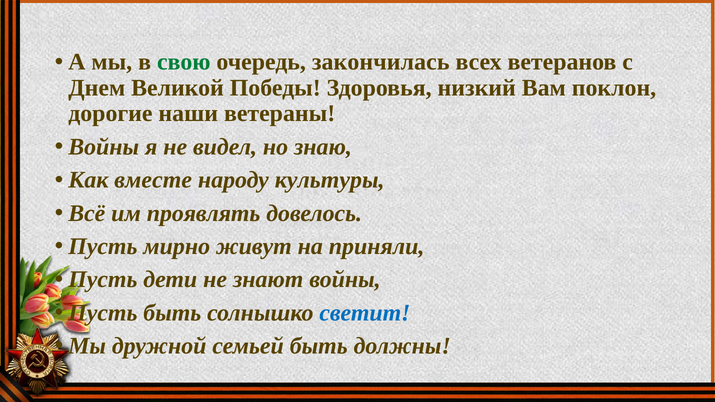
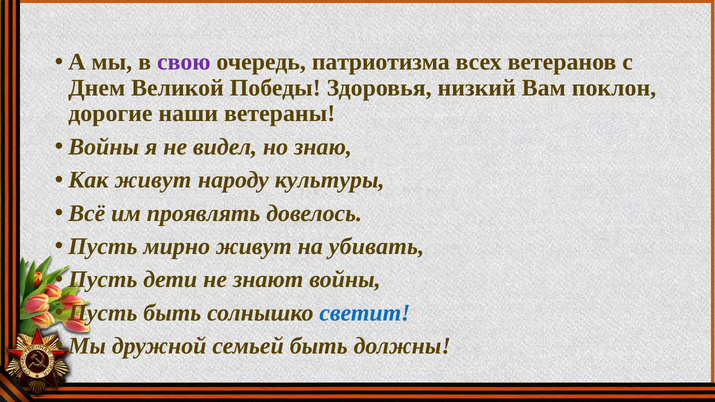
свою colour: green -> purple
закончилась: закончилась -> патриотизма
Как вместе: вместе -> живут
приняли: приняли -> убивать
